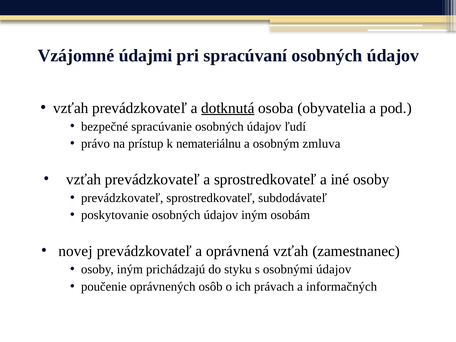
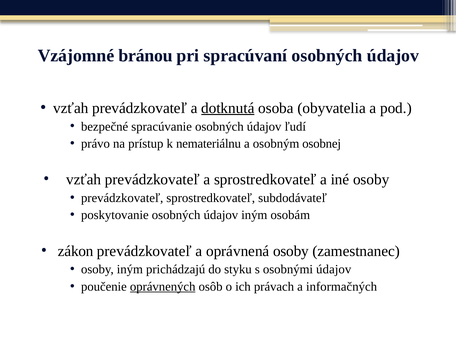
údajmi: údajmi -> bránou
zmluva: zmluva -> osobnej
novej: novej -> zákon
oprávnená vzťah: vzťah -> osoby
oprávnených underline: none -> present
